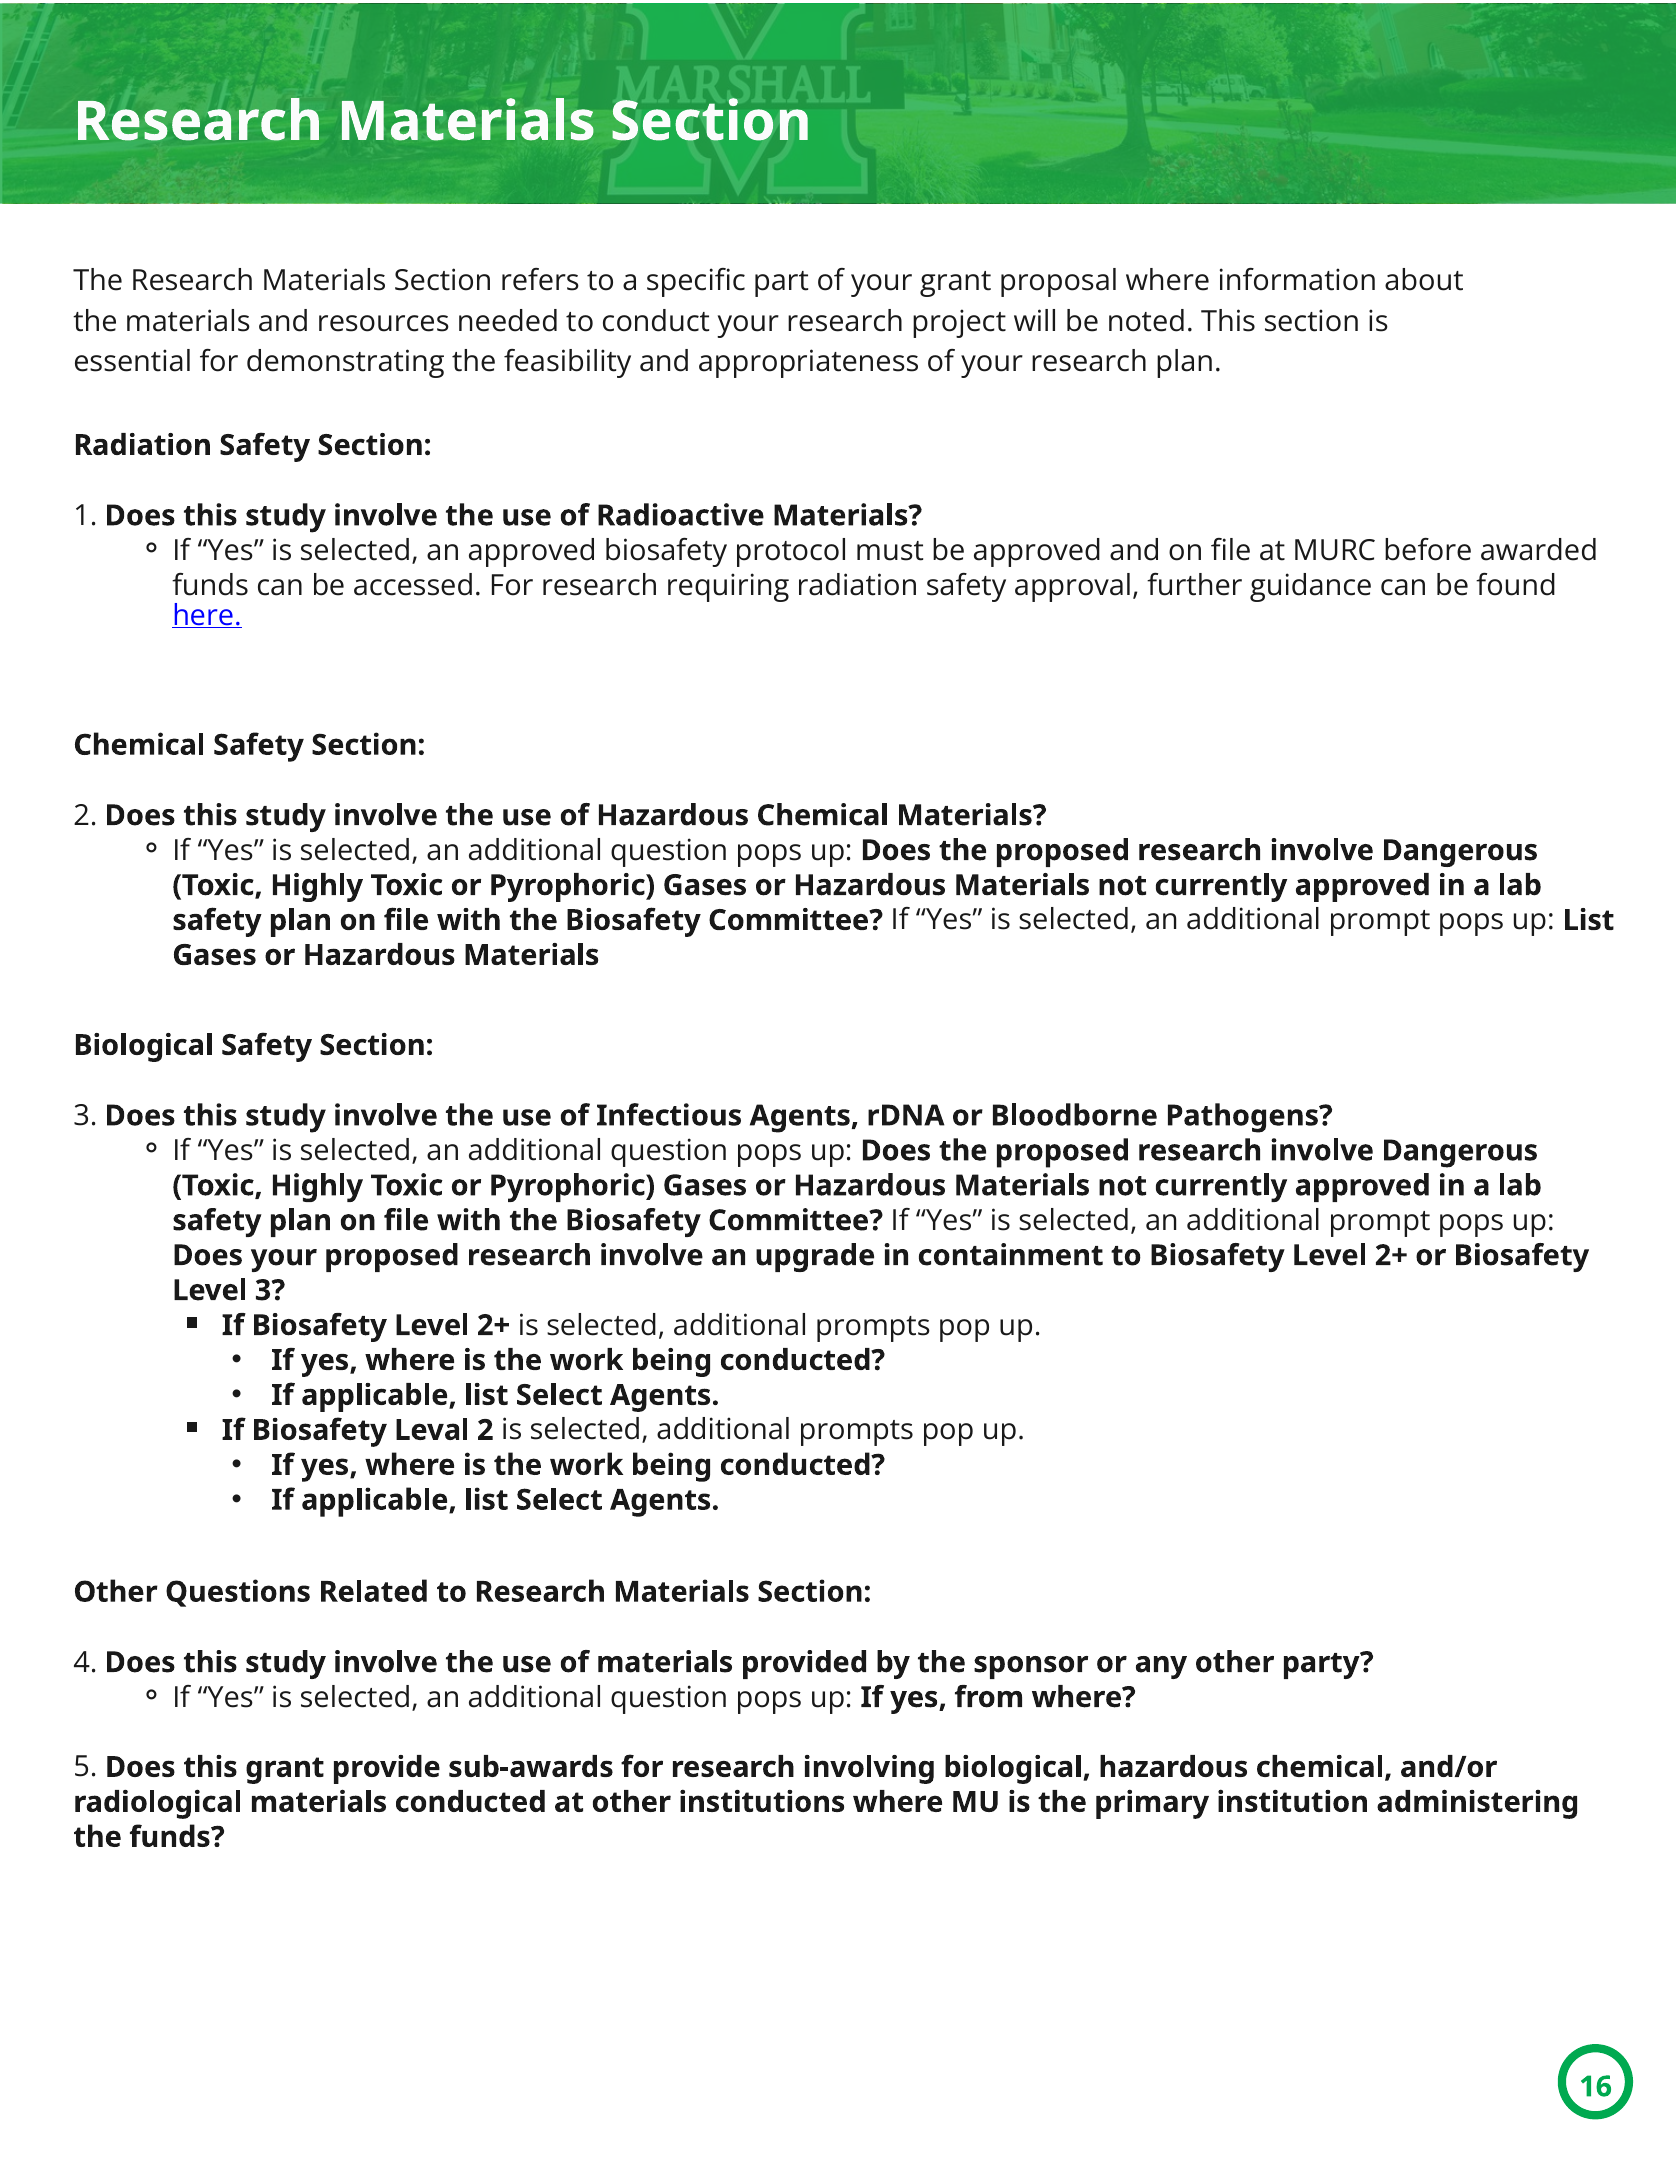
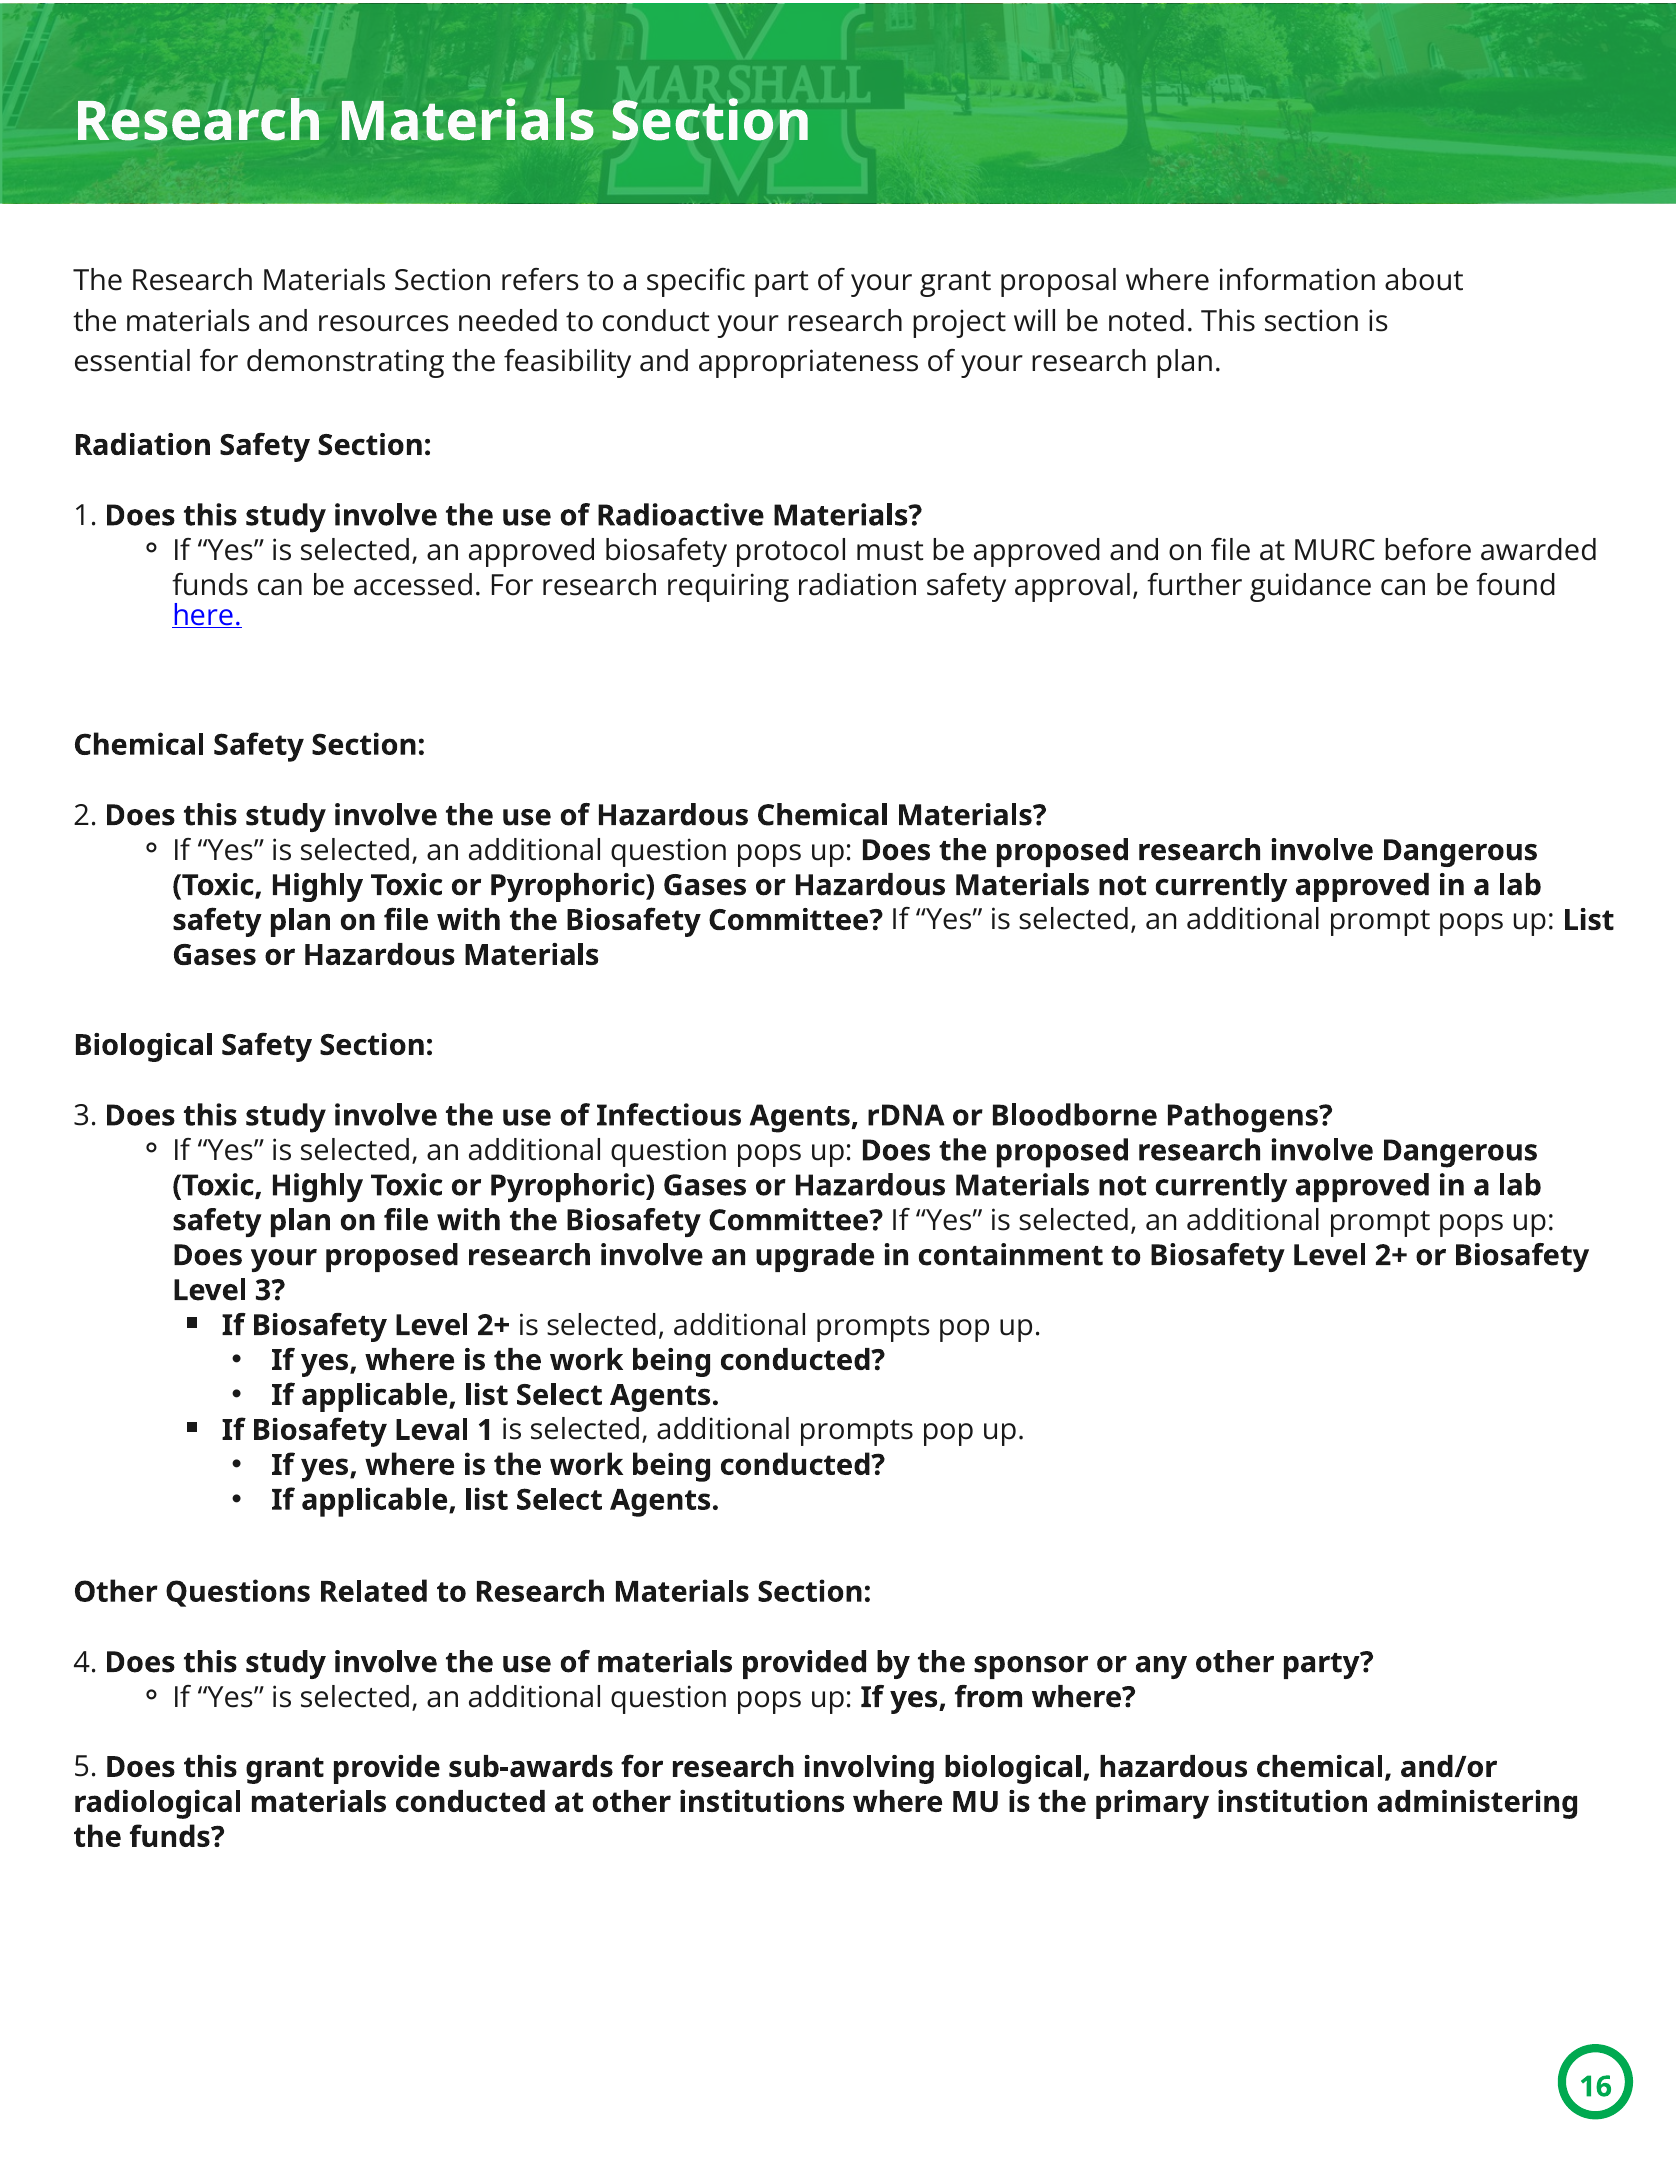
Leval 2: 2 -> 1
